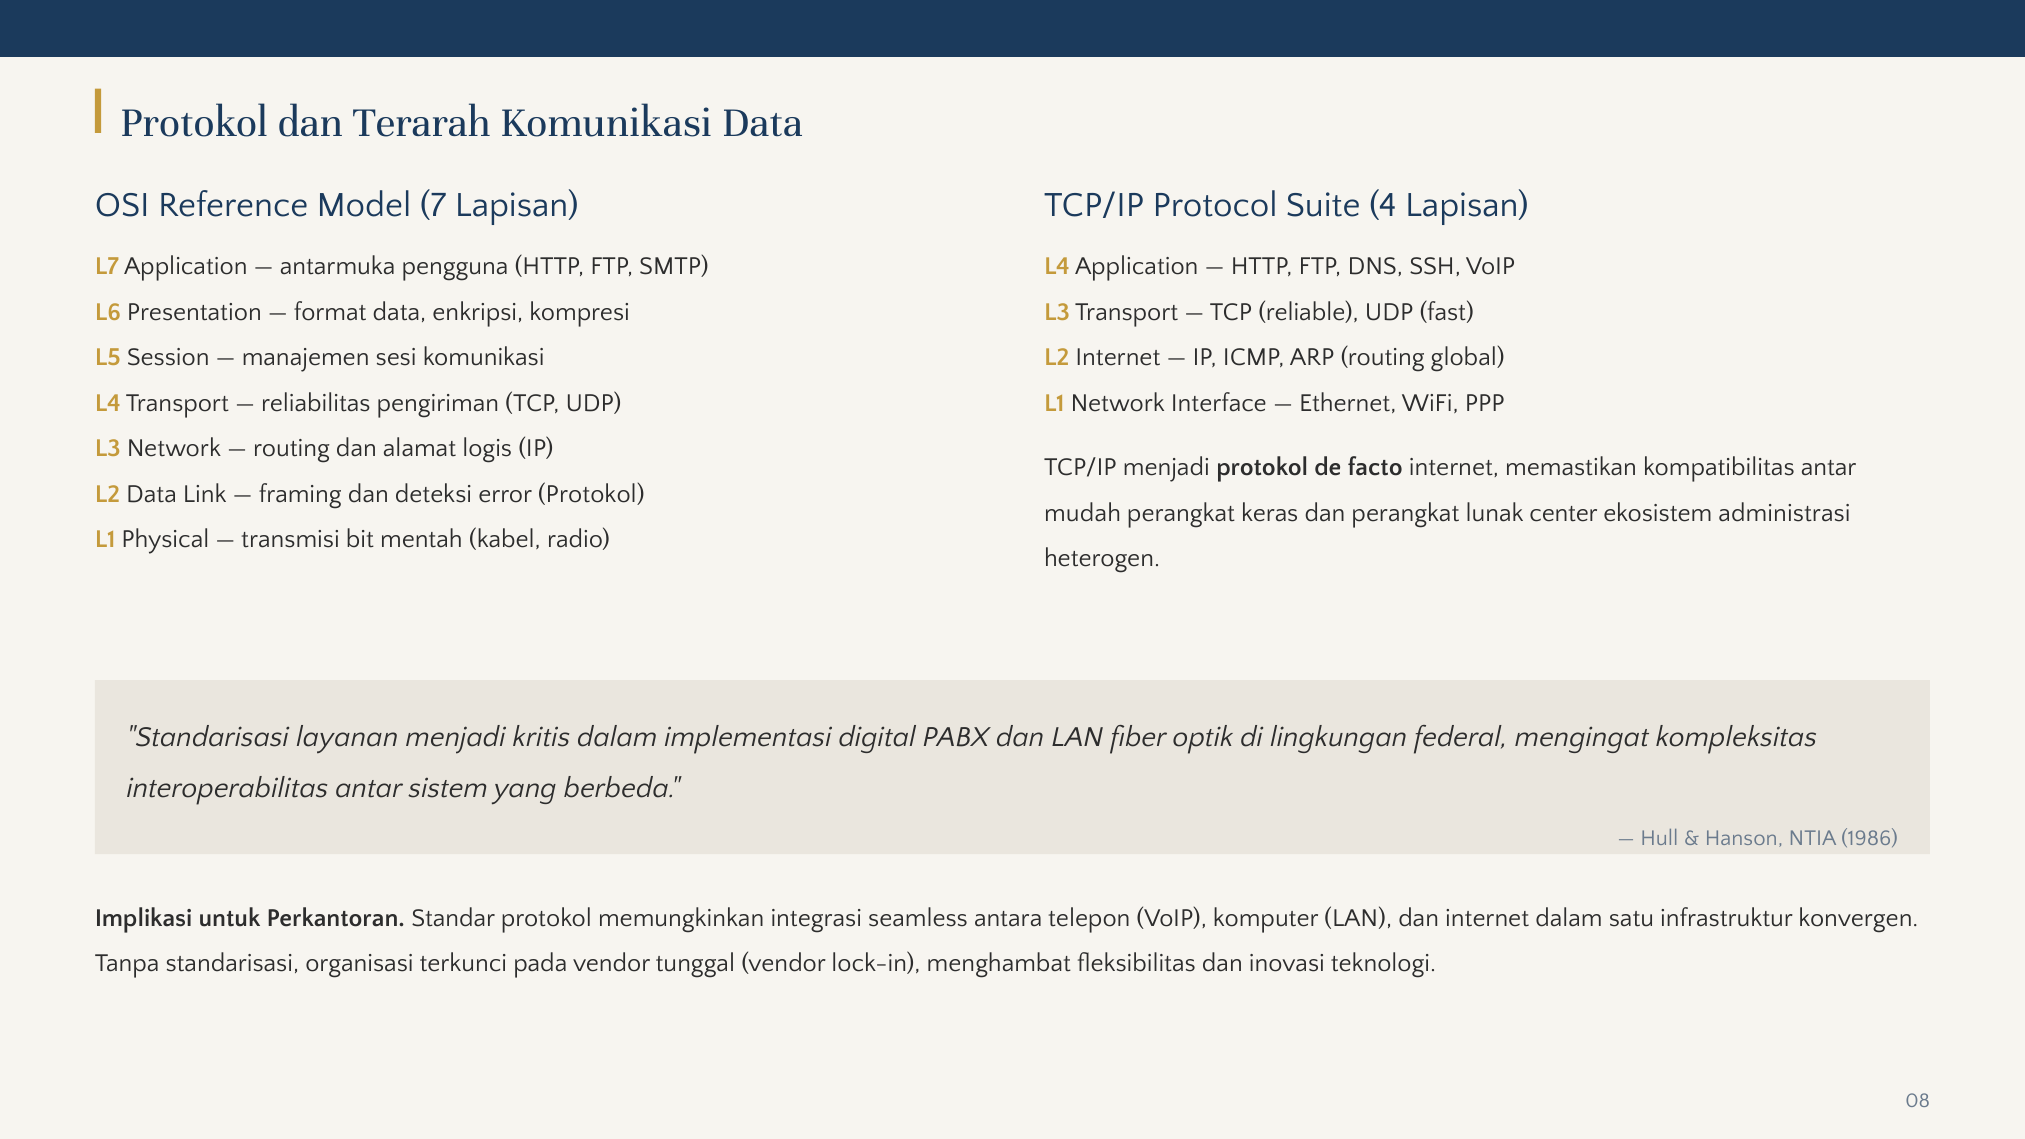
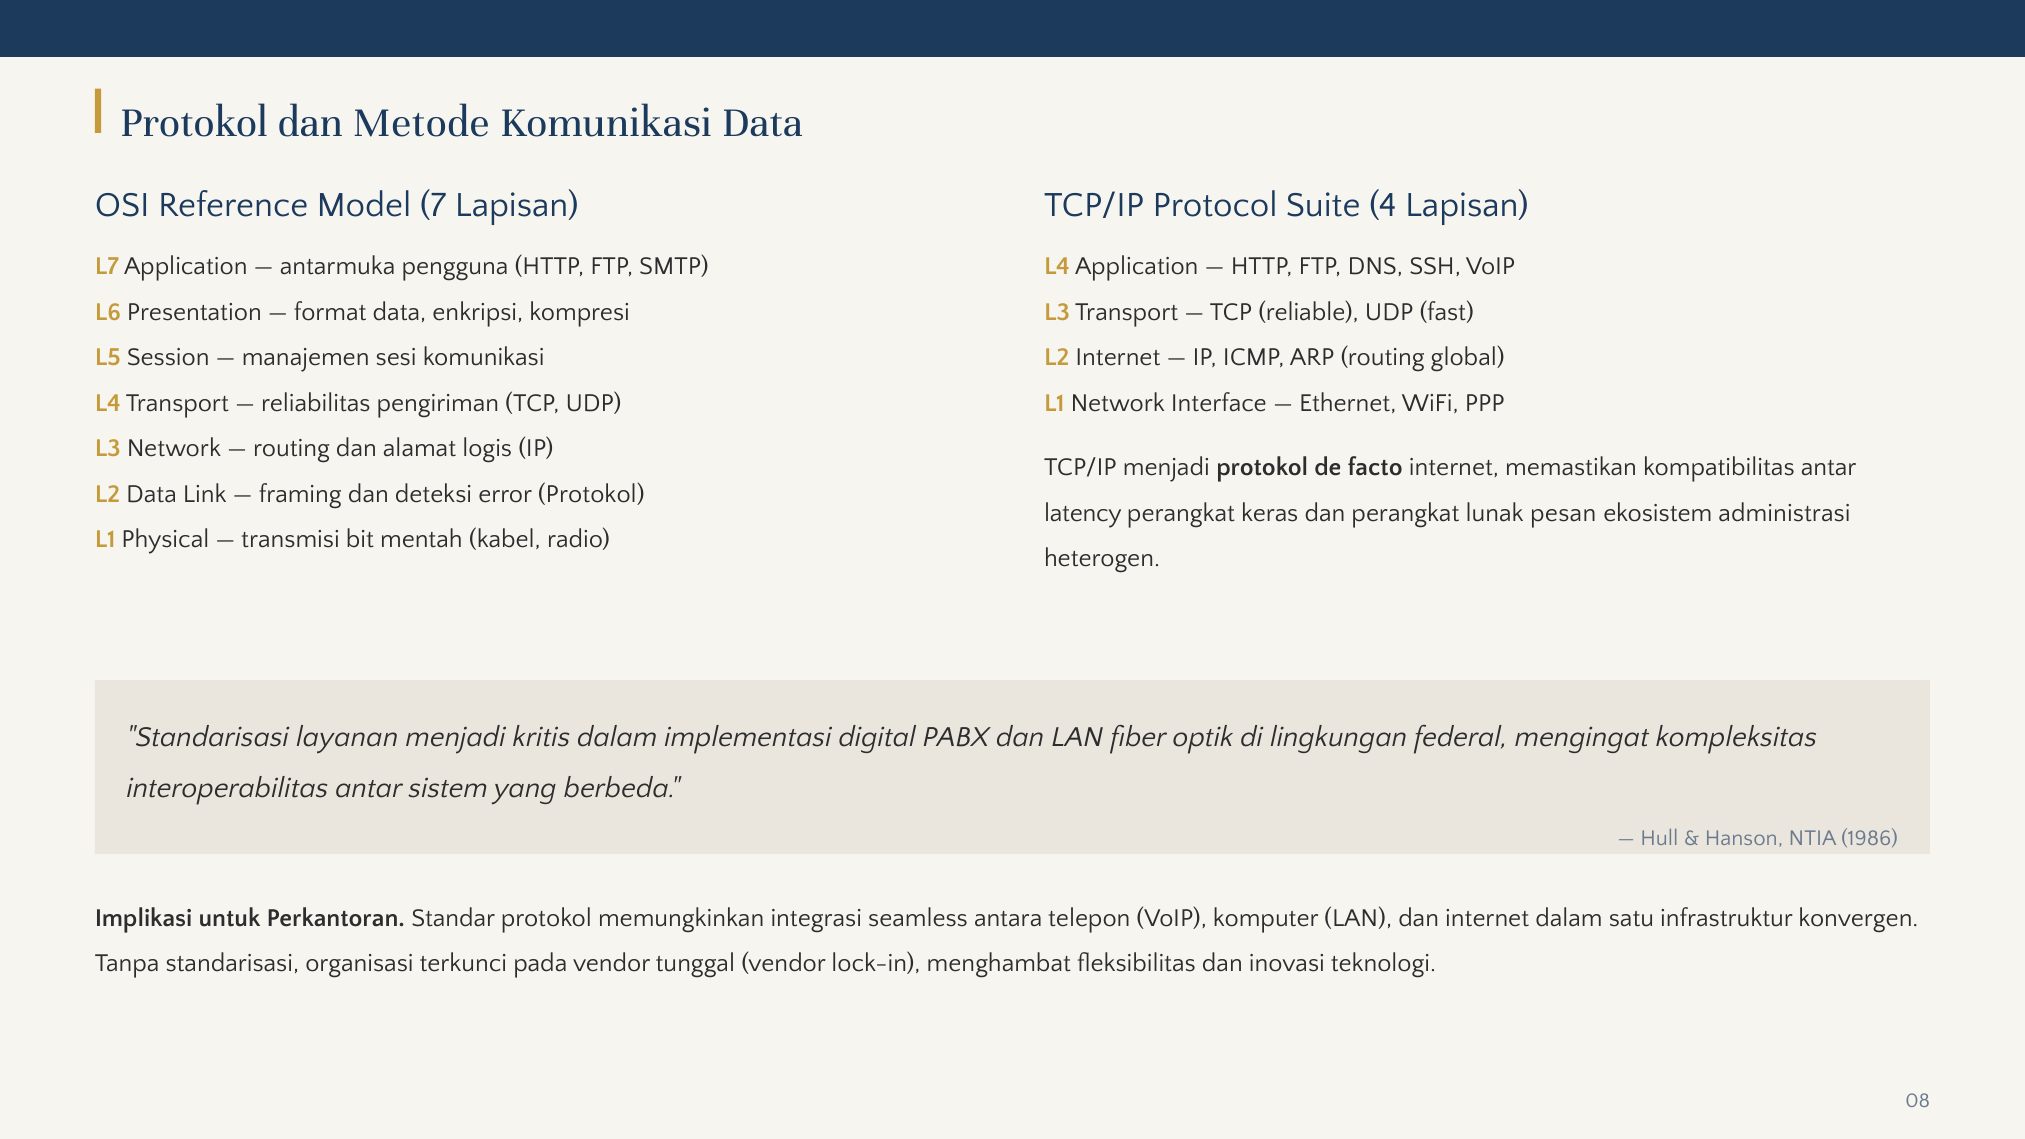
Terarah: Terarah -> Metode
mudah: mudah -> latency
center: center -> pesan
